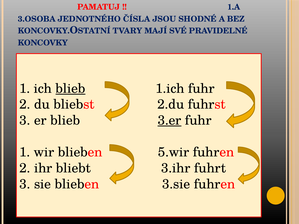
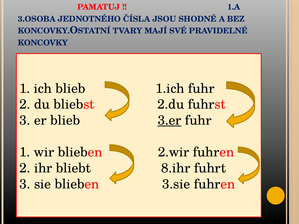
blieb at (70, 89) underline: present -> none
5.wir: 5.wir -> 2.wir
3.ihr: 3.ihr -> 8.ihr
